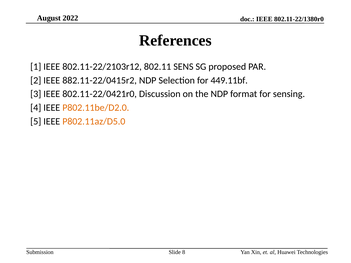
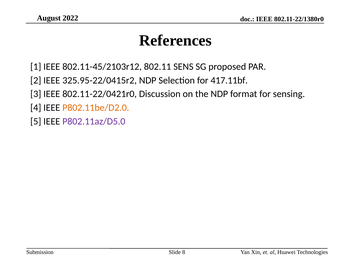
802.11-22/2103r12: 802.11-22/2103r12 -> 802.11-45/2103r12
882.11-22/0415r2: 882.11-22/0415r2 -> 325.95-22/0415r2
449.11bf: 449.11bf -> 417.11bf
P802.11az/D5.0 colour: orange -> purple
